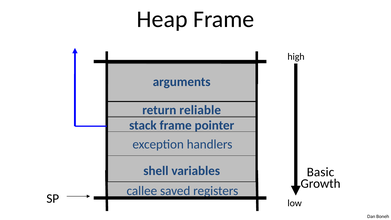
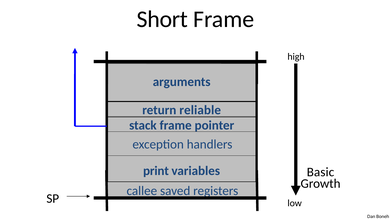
Heap: Heap -> Short
shell: shell -> print
